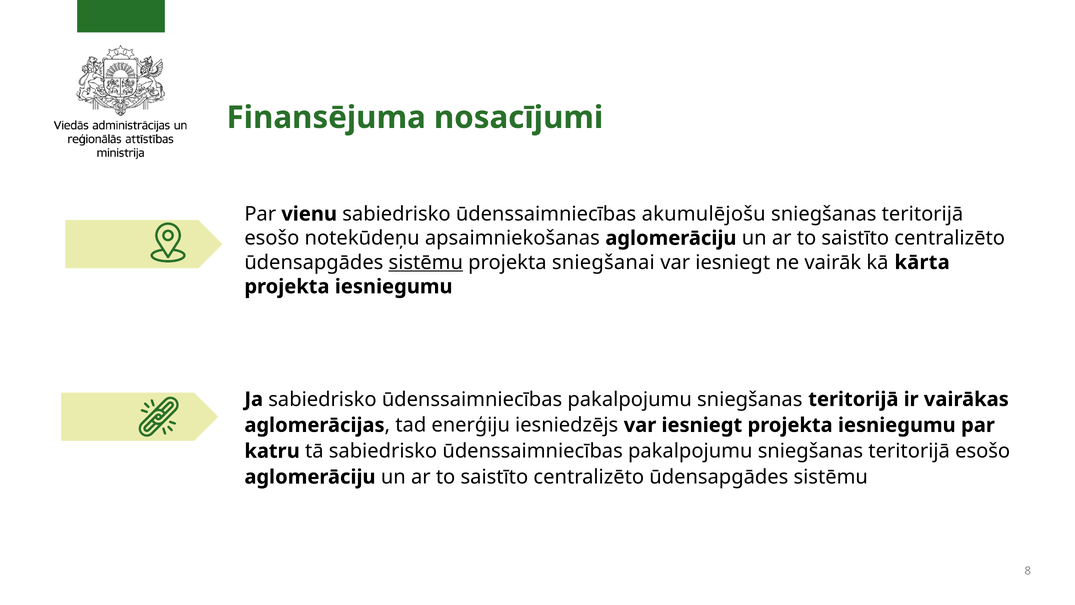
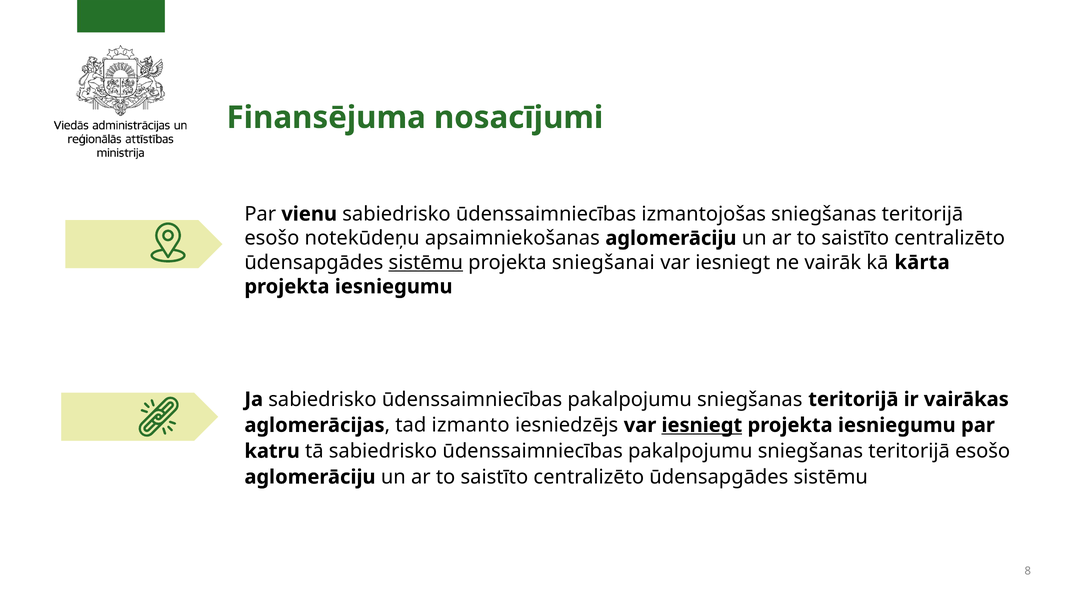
akumulējošu: akumulējošu -> izmantojošas
enerģiju: enerģiju -> izmanto
iesniegt at (702, 425) underline: none -> present
